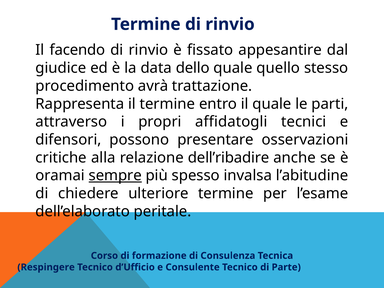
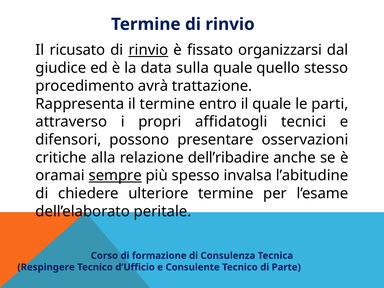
facendo: facendo -> ricusato
rinvio at (148, 50) underline: none -> present
appesantire: appesantire -> organizzarsi
dello: dello -> sulla
